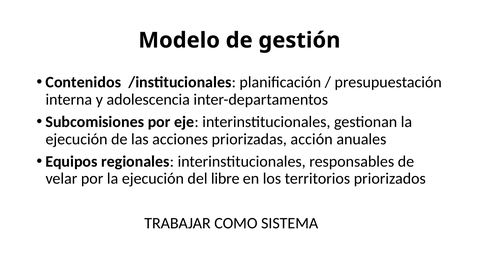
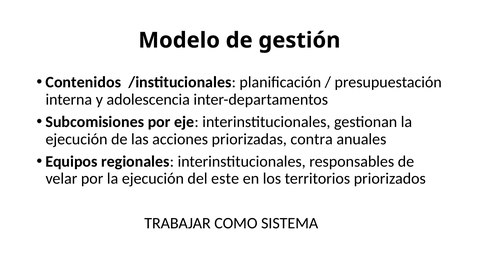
acción: acción -> contra
libre: libre -> este
